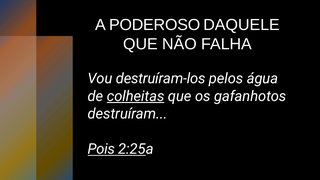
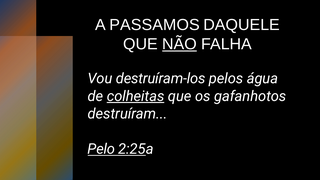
PODEROSO: PODEROSO -> PASSAMOS
NÃO underline: none -> present
Pois: Pois -> Pelo
